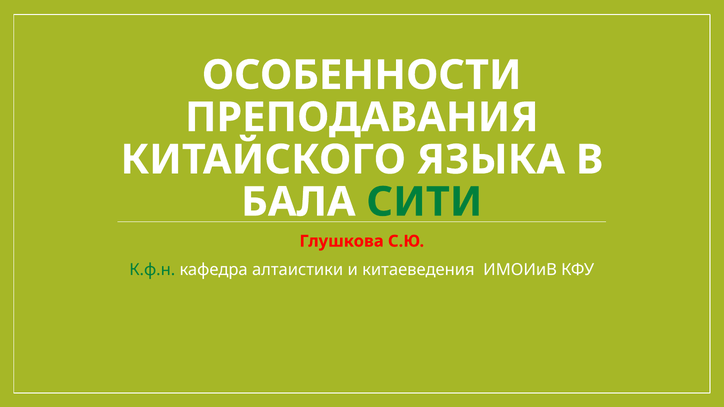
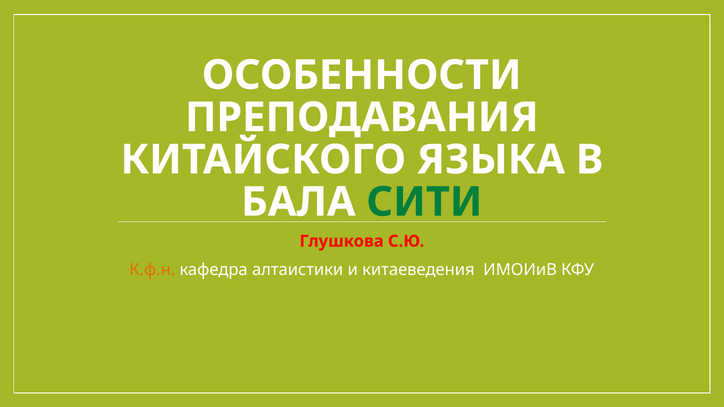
К.ф.н colour: green -> orange
